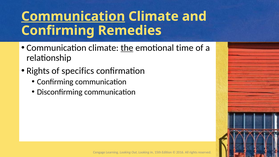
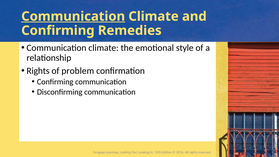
the underline: present -> none
time: time -> style
specifics: specifics -> problem
